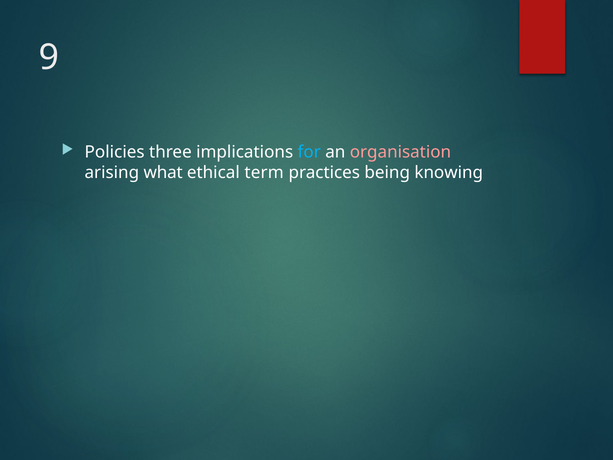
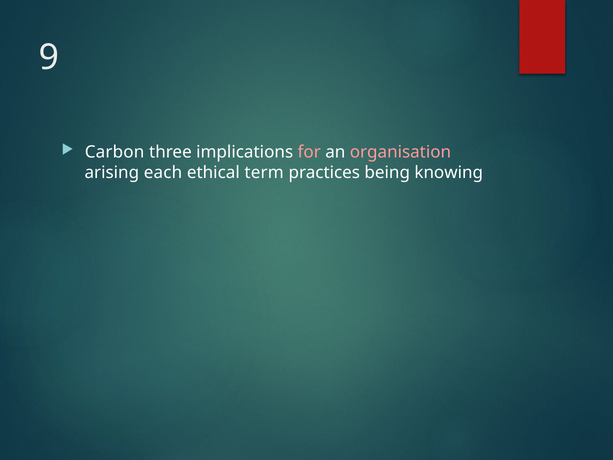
Policies: Policies -> Carbon
for colour: light blue -> pink
what: what -> each
